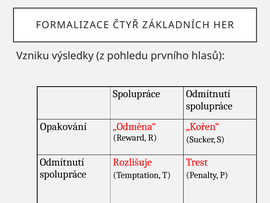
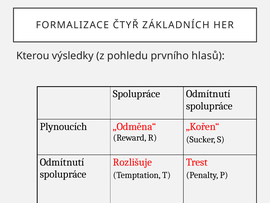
Vzniku: Vzniku -> Kterou
Opakování: Opakování -> Plynoucích
